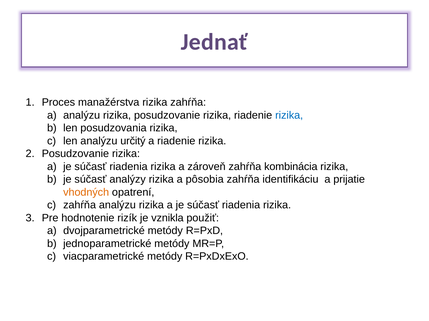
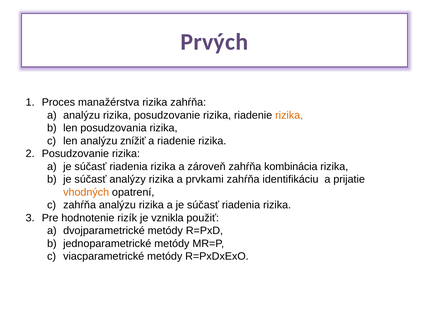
Jednať: Jednať -> Prvých
rizika at (289, 115) colour: blue -> orange
určitý: určitý -> znížiť
pôsobia: pôsobia -> prvkami
